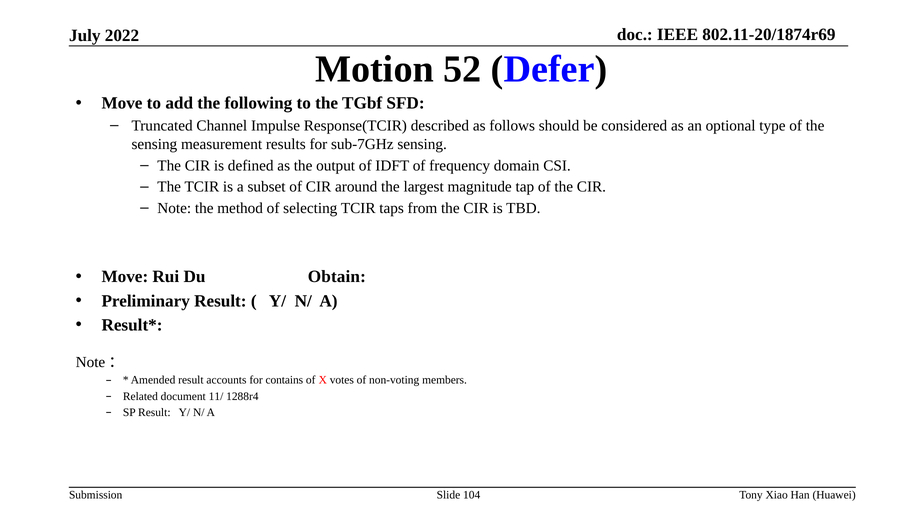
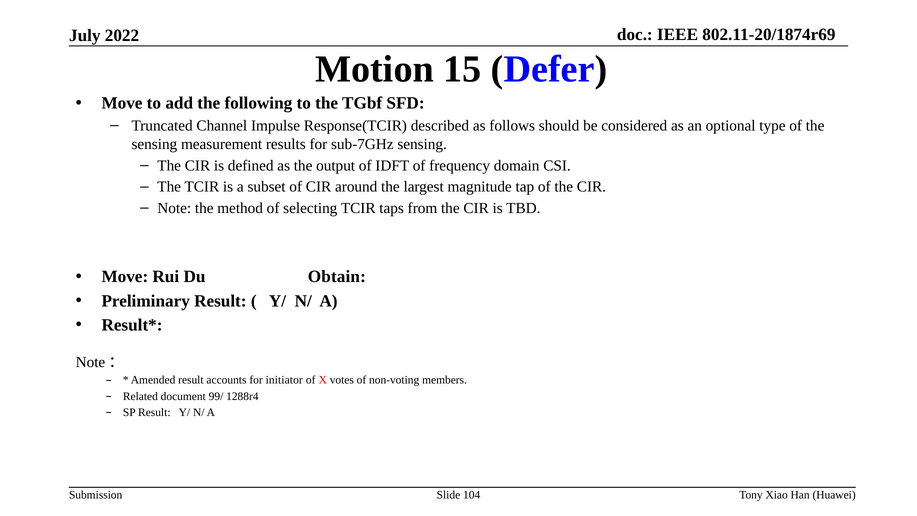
52: 52 -> 15
contains: contains -> initiator
11/: 11/ -> 99/
